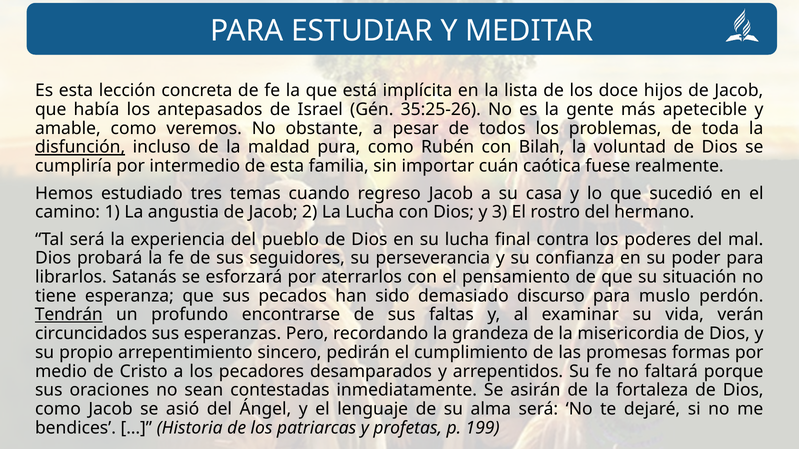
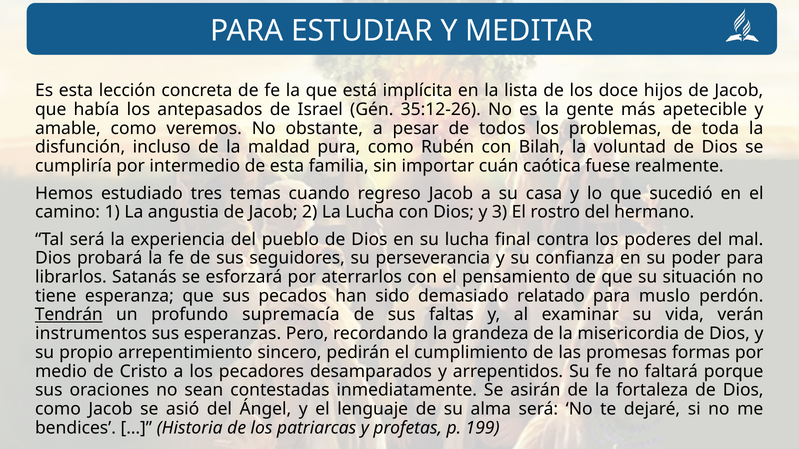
35:25-26: 35:25-26 -> 35:12-26
disfunción underline: present -> none
discurso: discurso -> relatado
encontrarse: encontrarse -> supremacía
circuncidados: circuncidados -> instrumentos
